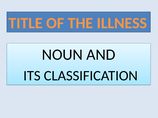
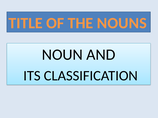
ILLNESS: ILLNESS -> NOUNS
